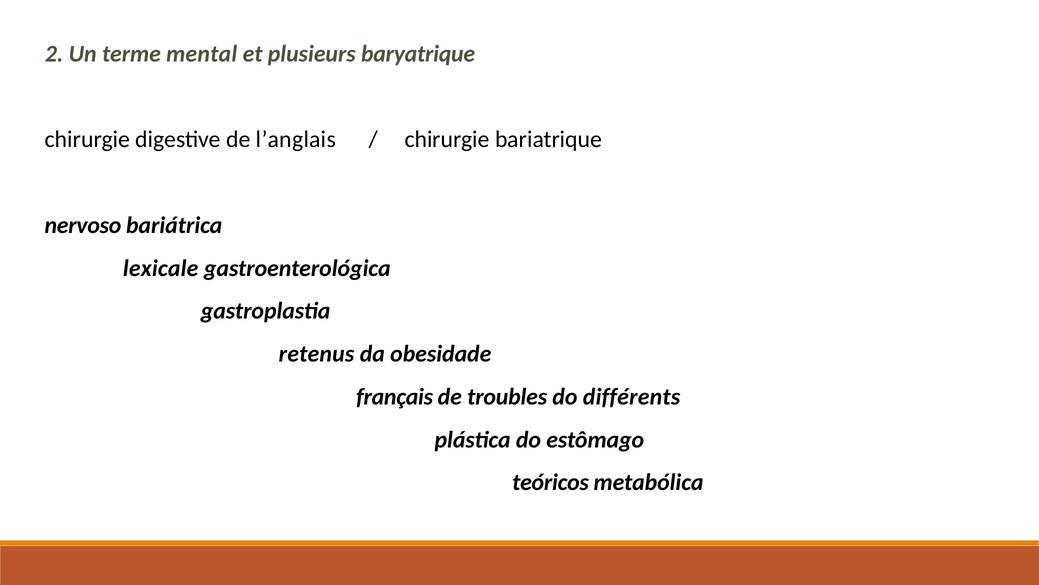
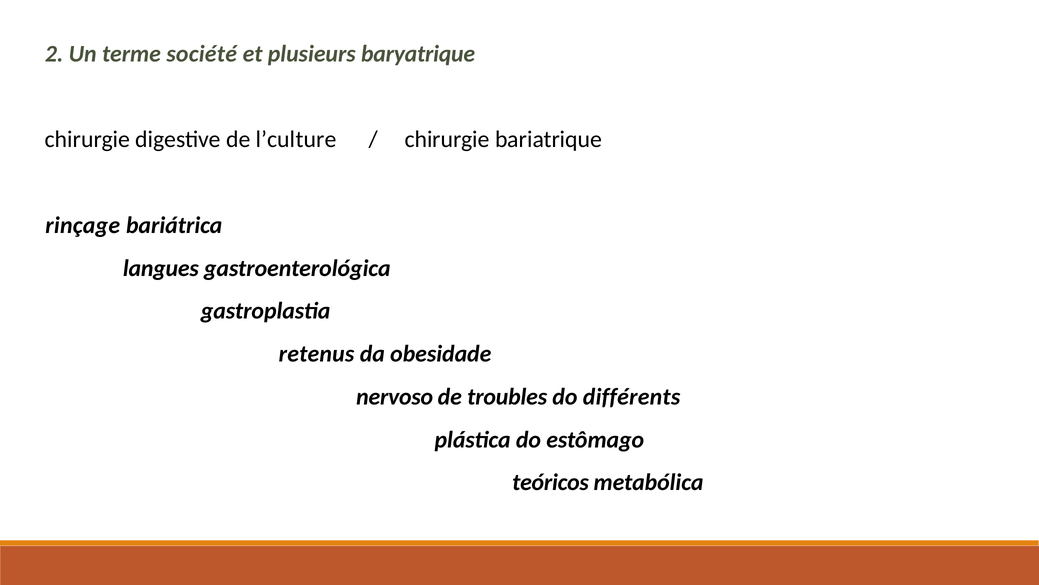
mental: mental -> société
l’anglais: l’anglais -> l’culture
nervoso: nervoso -> rinçage
lexicale: lexicale -> langues
français: français -> nervoso
